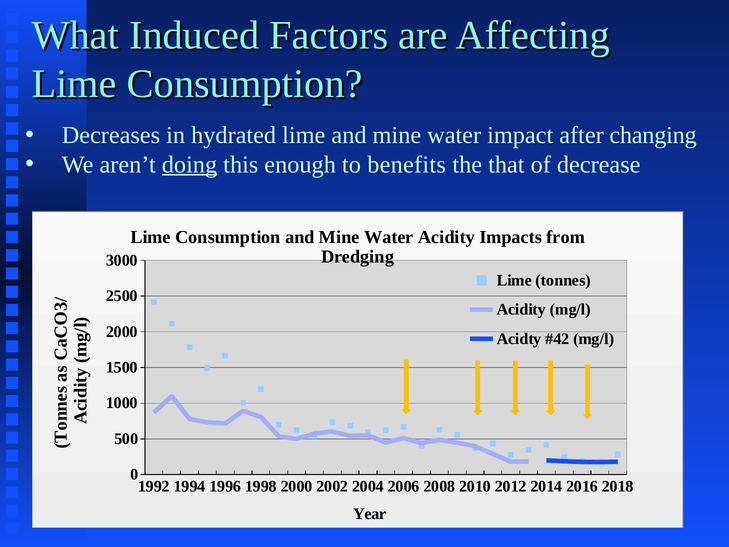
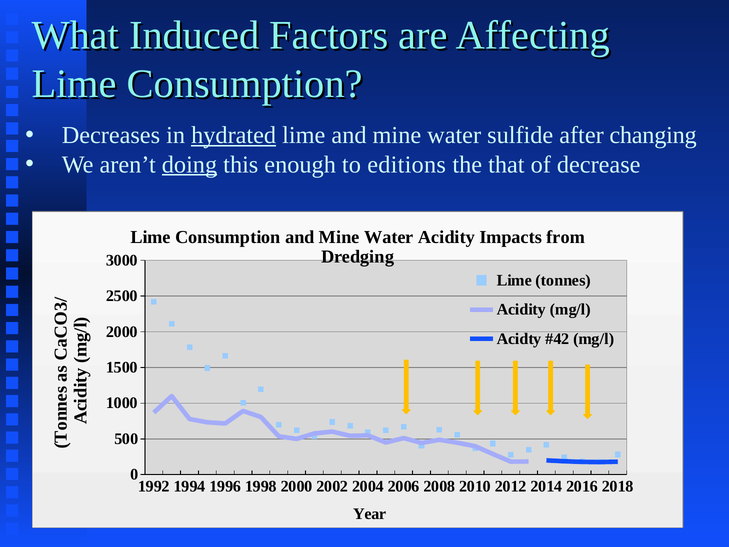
hydrated underline: none -> present
impact: impact -> sulfide
benefits: benefits -> editions
